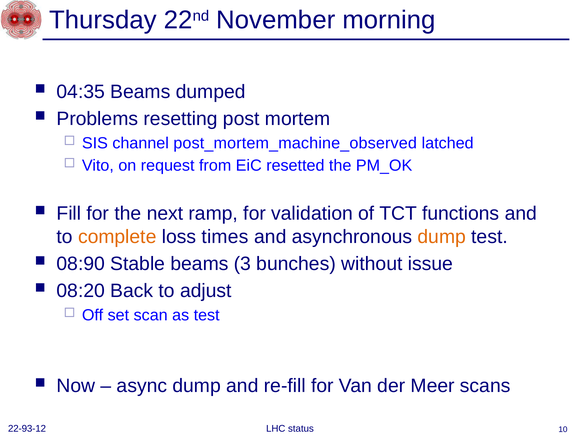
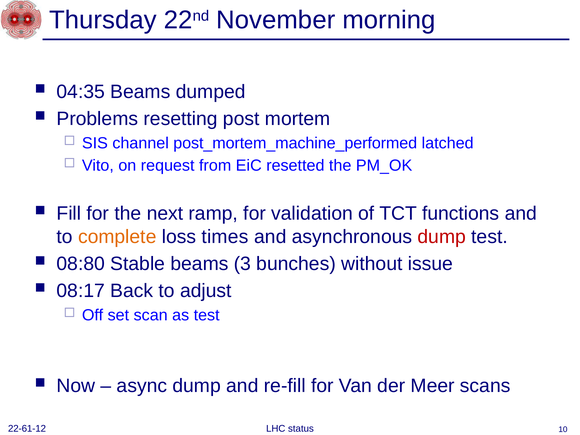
post_mortem_machine_observed: post_mortem_machine_observed -> post_mortem_machine_performed
dump at (442, 237) colour: orange -> red
08:90: 08:90 -> 08:80
08:20: 08:20 -> 08:17
22-93-12: 22-93-12 -> 22-61-12
